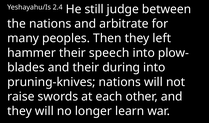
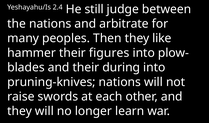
left: left -> like
speech: speech -> figures
